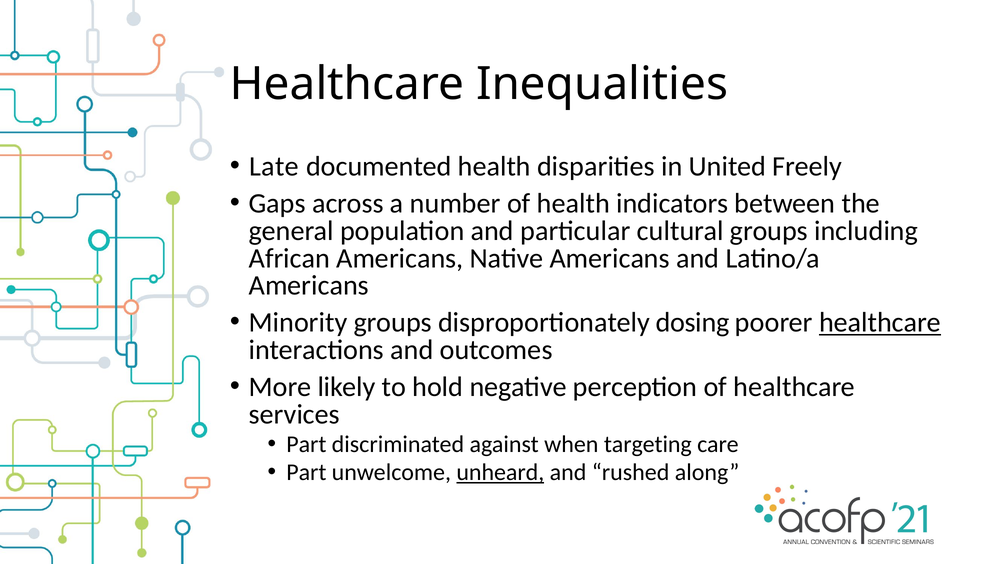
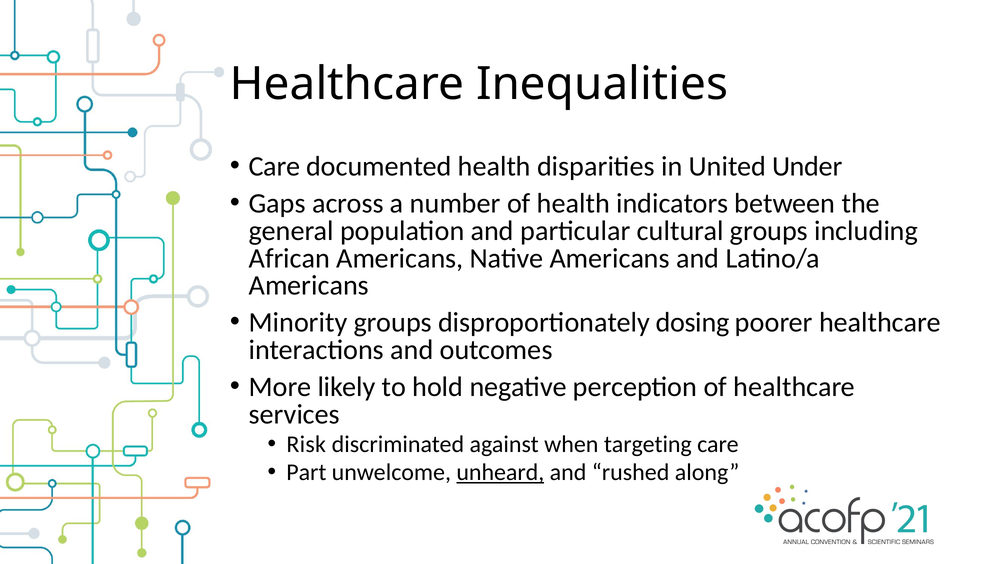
Late at (274, 166): Late -> Care
Freely: Freely -> Under
healthcare at (880, 322) underline: present -> none
Part at (306, 444): Part -> Risk
